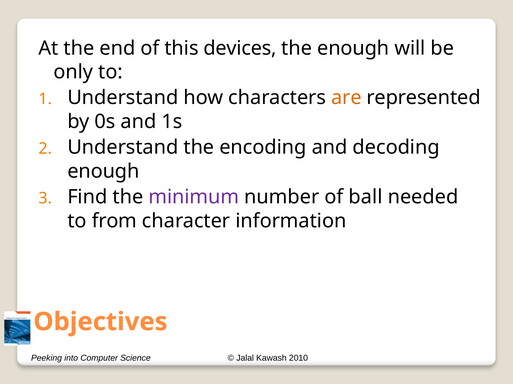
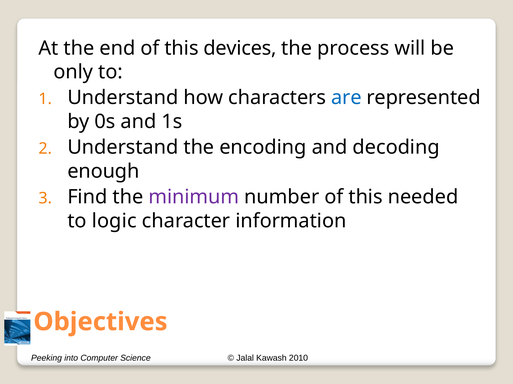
the enough: enough -> process
are colour: orange -> blue
number of ball: ball -> this
from: from -> logic
